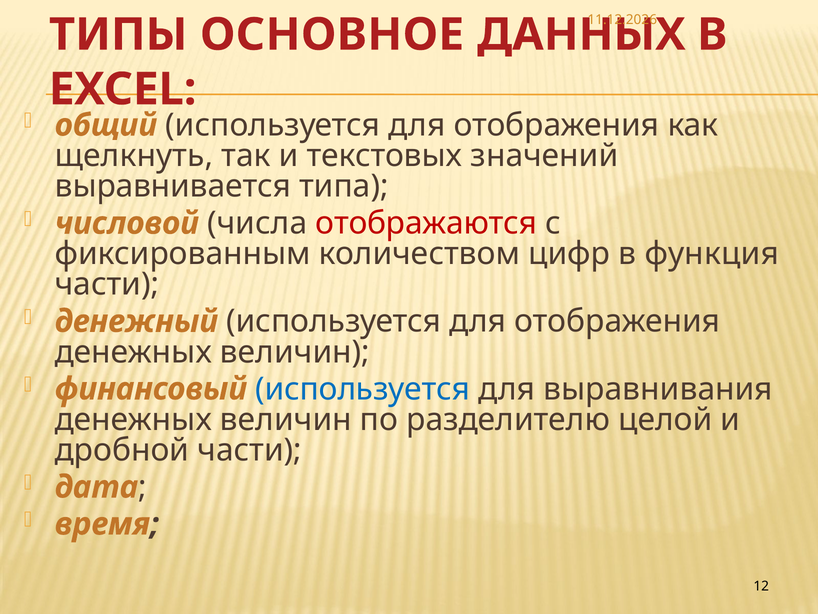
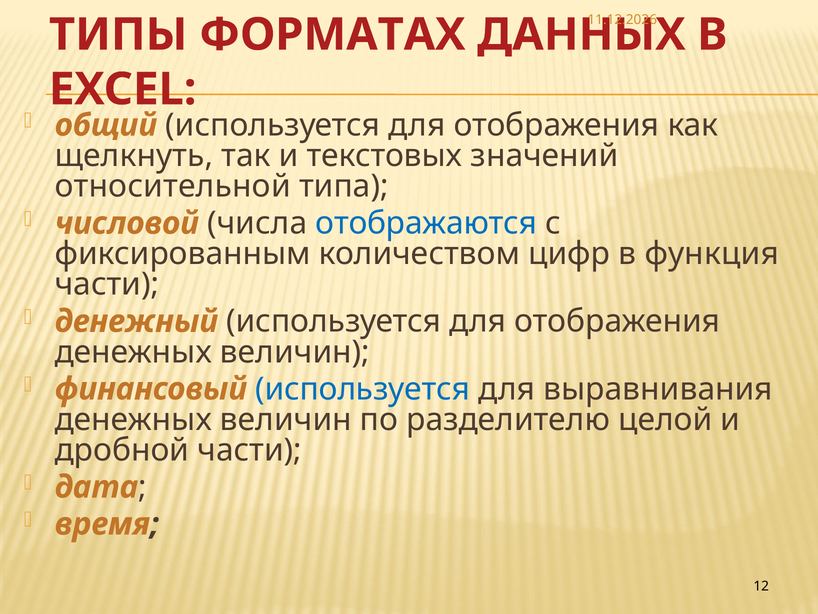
ОСНОВНОЕ: ОСНОВНОЕ -> ФОРМАТАХ
выравнивается: выравнивается -> относительной
отображаются colour: red -> blue
